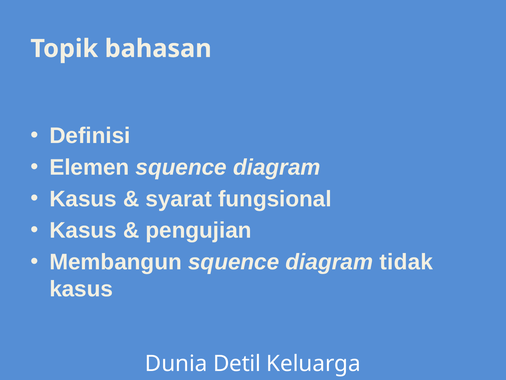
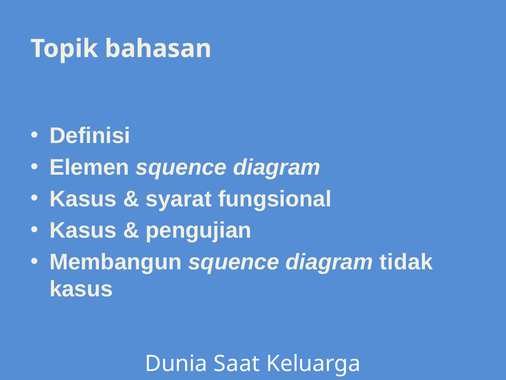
Detil: Detil -> Saat
